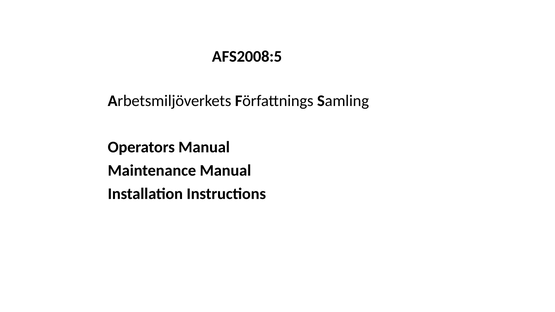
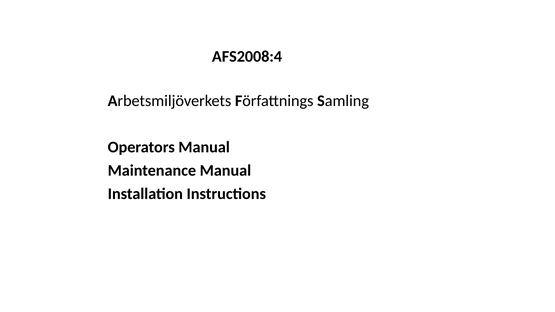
AFS2008:5: AFS2008:5 -> AFS2008:4
